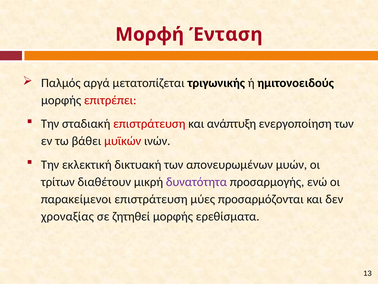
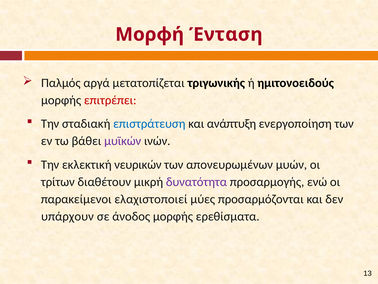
επιστράτευση at (149, 124) colour: red -> blue
μυϊκών colour: red -> purple
δικτυακή: δικτυακή -> νευρικών
παρακείμενοι επιστράτευση: επιστράτευση -> ελαχιστοποιεί
χροναξίας: χροναξίας -> υπάρχουν
ζητηθεί: ζητηθεί -> άνοδος
